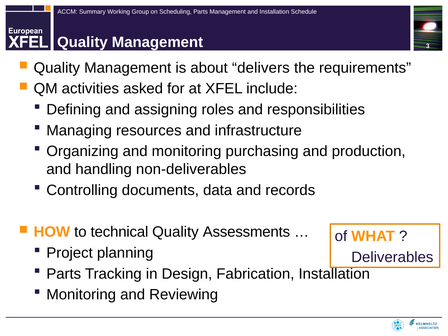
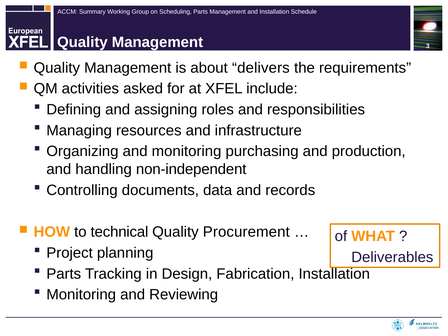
non-deliverables: non-deliverables -> non-independent
Assessments: Assessments -> Procurement
